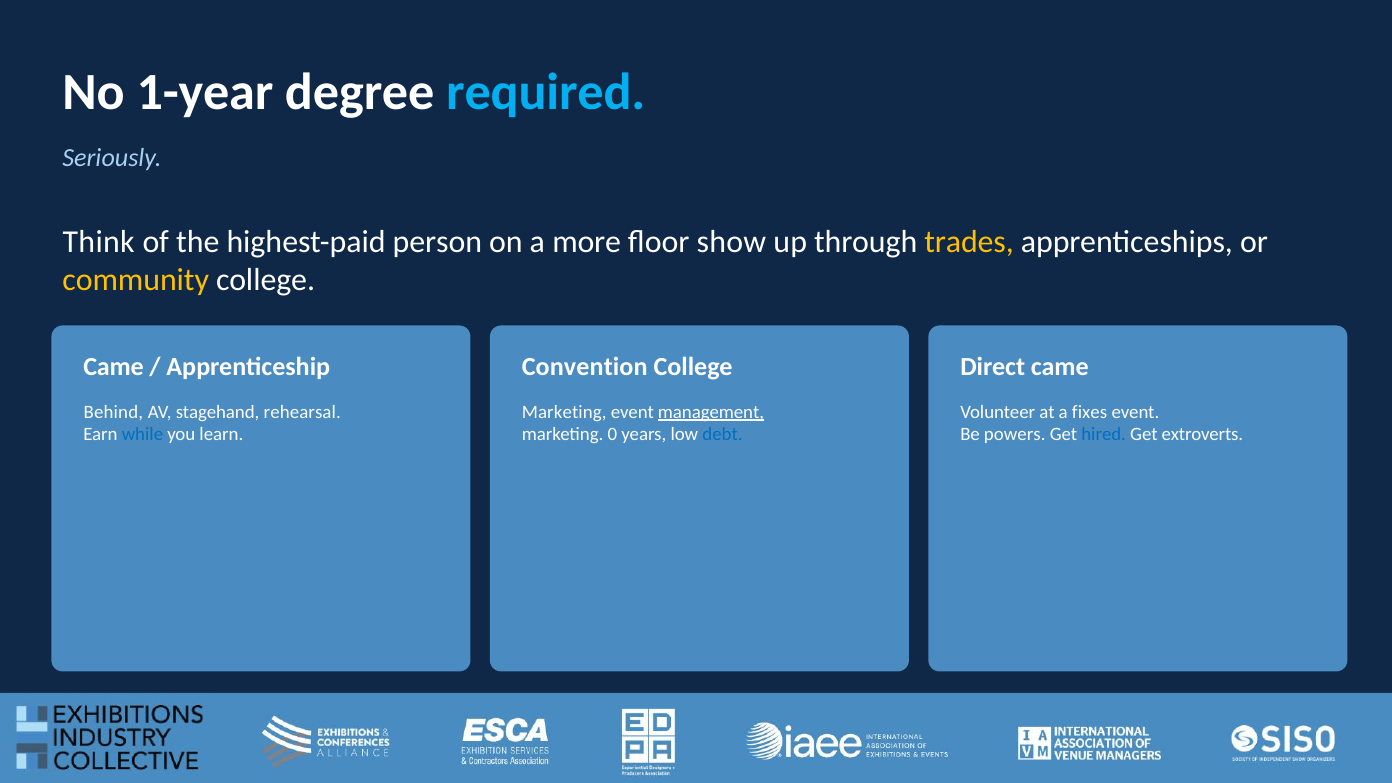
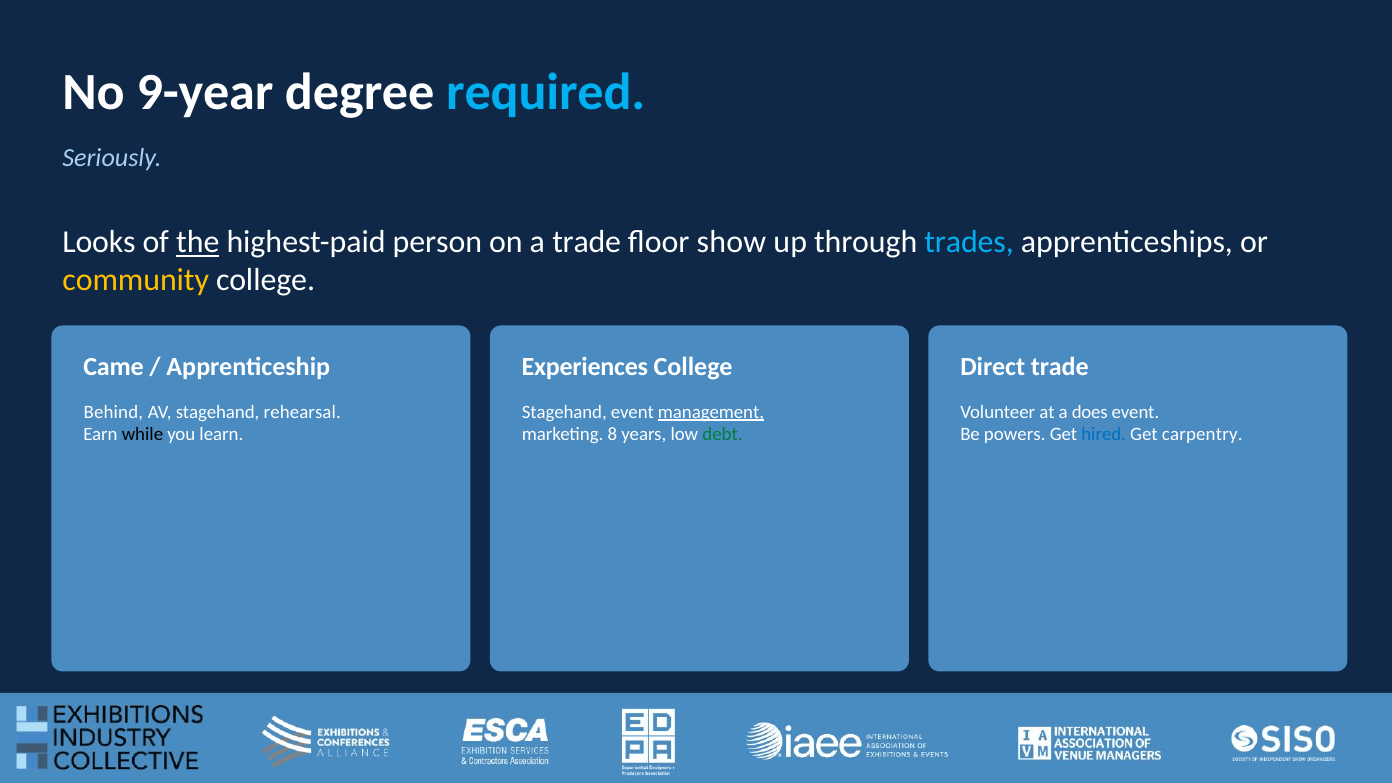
1-year: 1-year -> 9-year
Think: Think -> Looks
the underline: none -> present
a more: more -> trade
trades colour: yellow -> light blue
Convention: Convention -> Experiences
Direct came: came -> trade
Marketing at (564, 412): Marketing -> Stagehand
fixes: fixes -> does
while colour: blue -> black
0: 0 -> 8
debt colour: blue -> green
extroverts: extroverts -> carpentry
